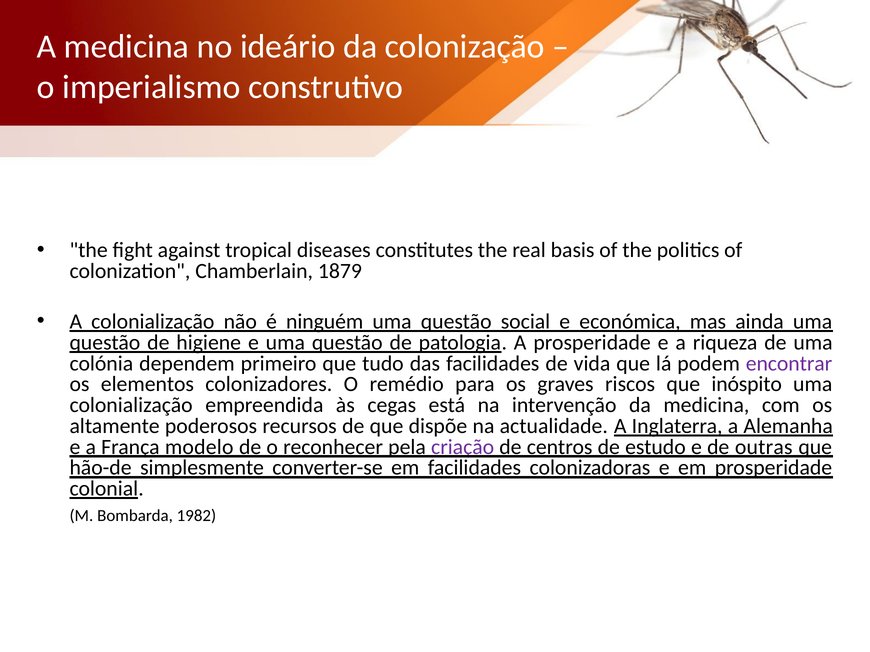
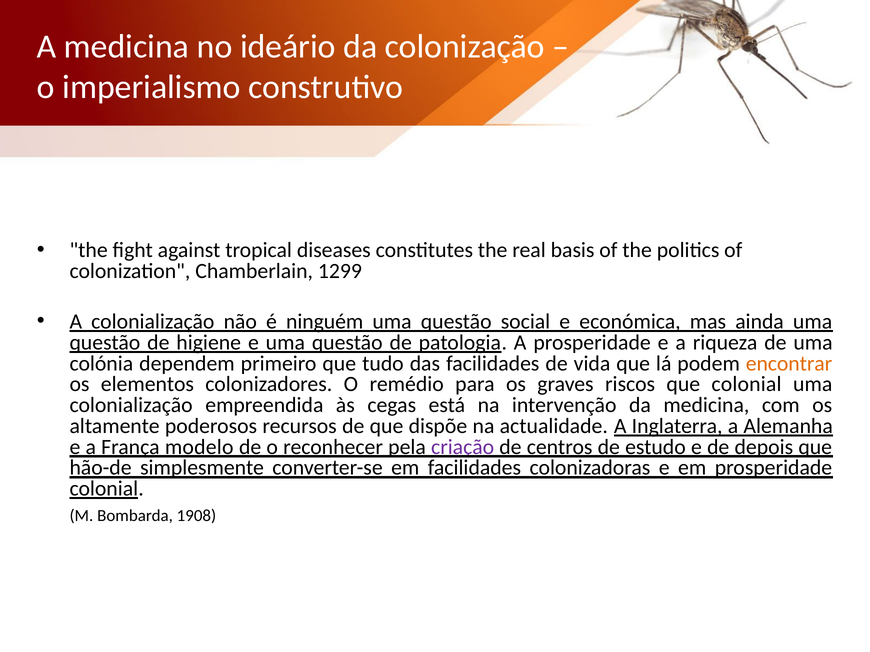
1879: 1879 -> 1299
encontrar colour: purple -> orange
que inóspito: inóspito -> colonial
outras: outras -> depois
1982: 1982 -> 1908
